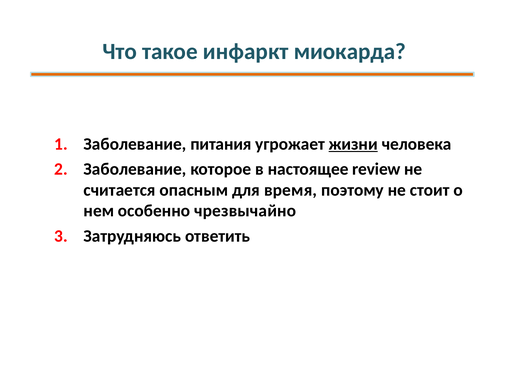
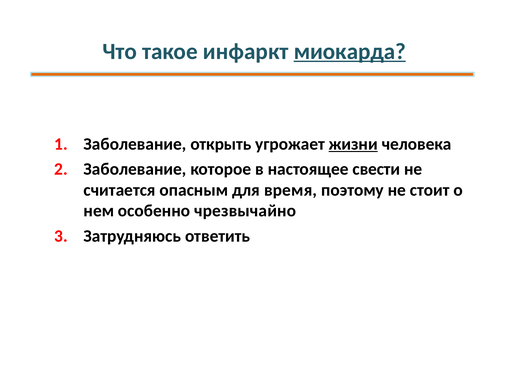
миокарда underline: none -> present
питания: питания -> открыть
review: review -> свести
